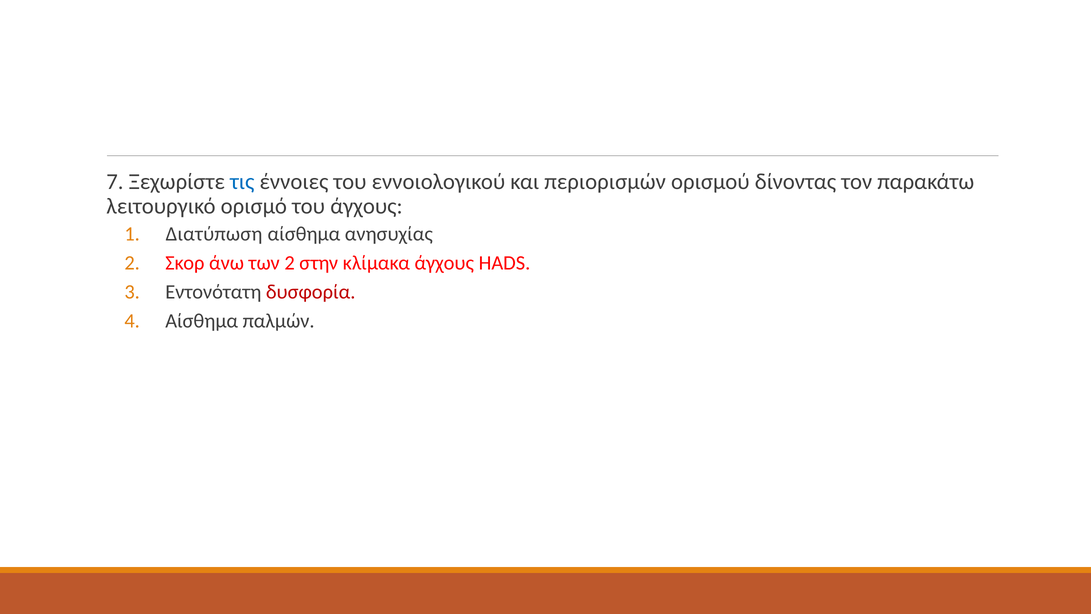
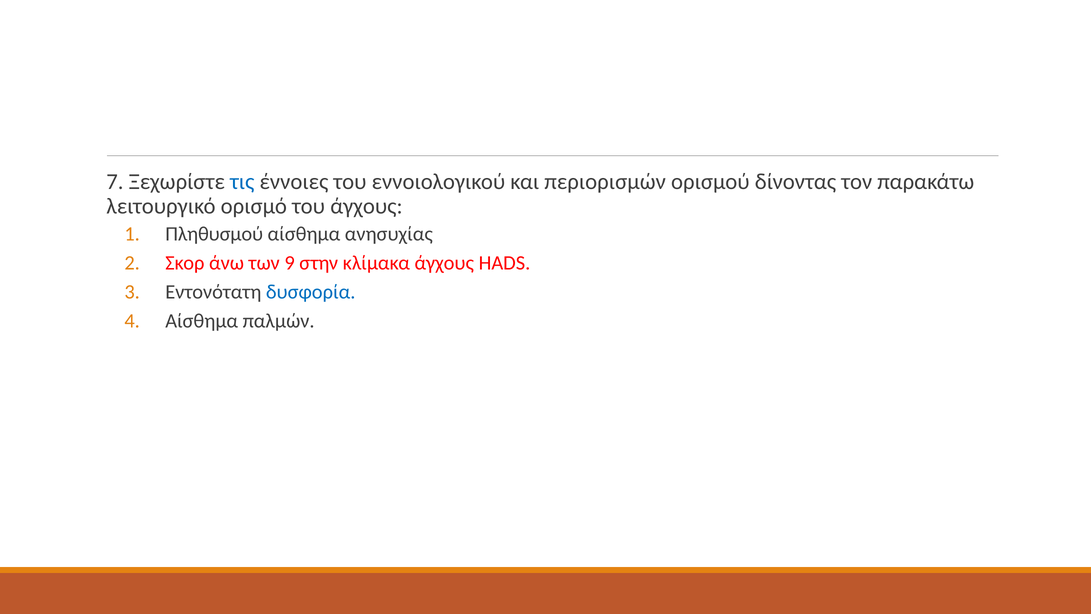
Διατύπωση: Διατύπωση -> Πληθυσμού
των 2: 2 -> 9
δυσφορία colour: red -> blue
